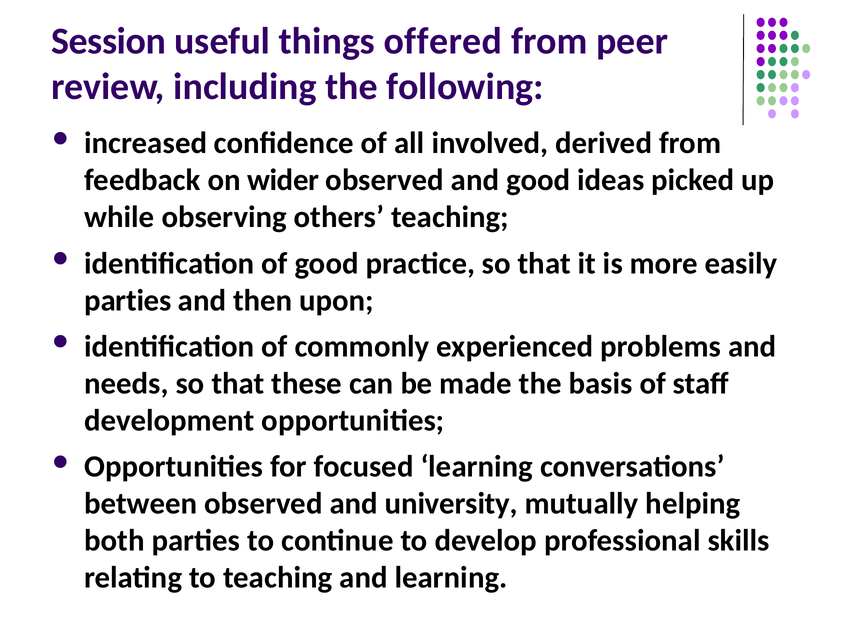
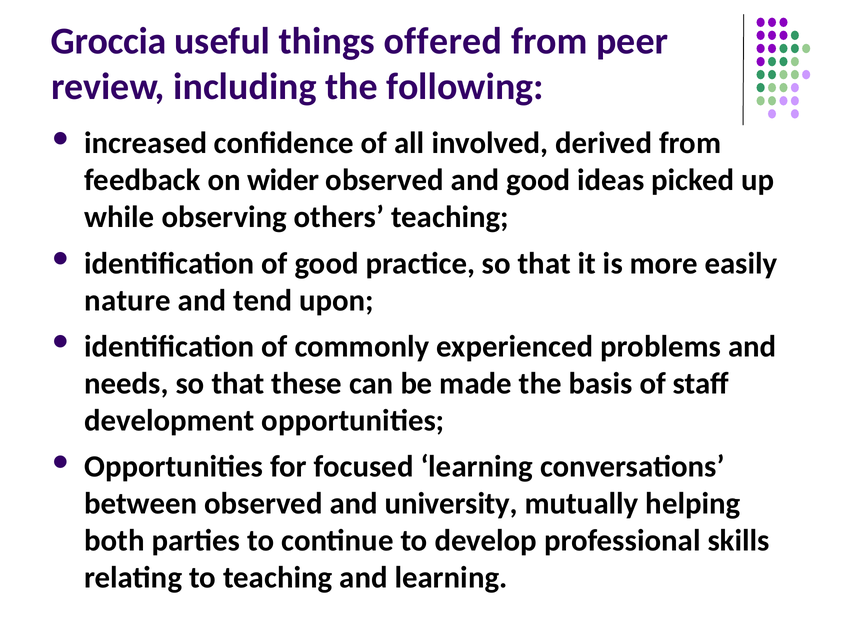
Session: Session -> Groccia
parties at (128, 301): parties -> nature
then: then -> tend
